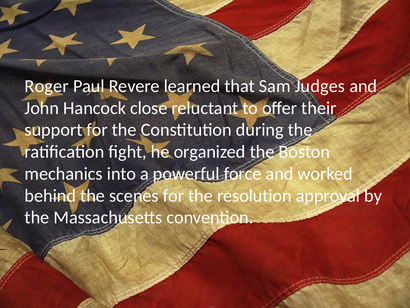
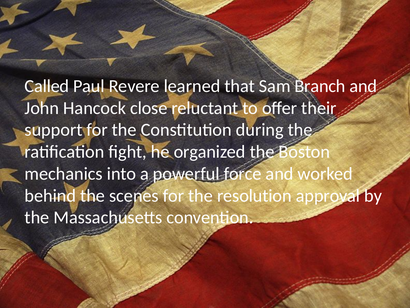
Roger: Roger -> Called
Judges: Judges -> Branch
